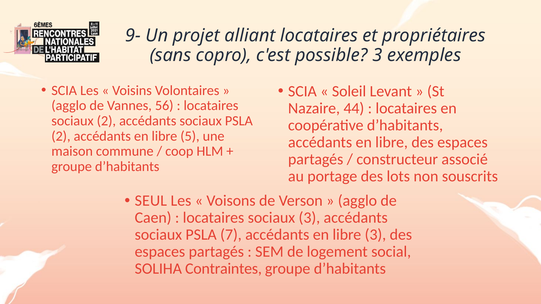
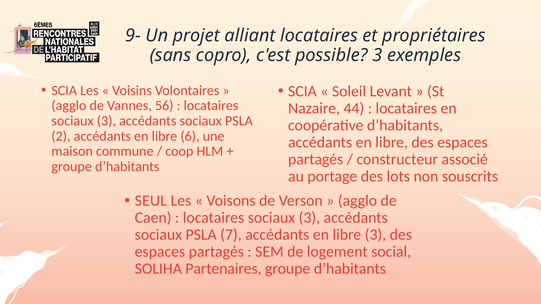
2 at (106, 121): 2 -> 3
5: 5 -> 6
Contraintes: Contraintes -> Partenaires
